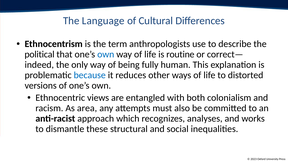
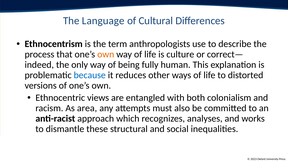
political: political -> process
own at (106, 54) colour: blue -> orange
routine: routine -> culture
